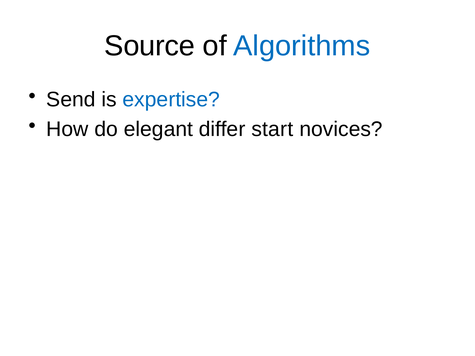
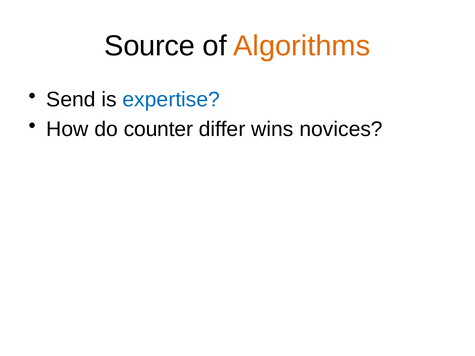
Algorithms colour: blue -> orange
elegant: elegant -> counter
start: start -> wins
